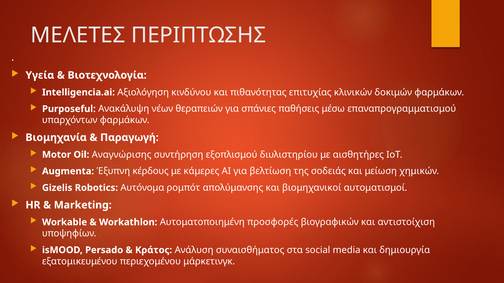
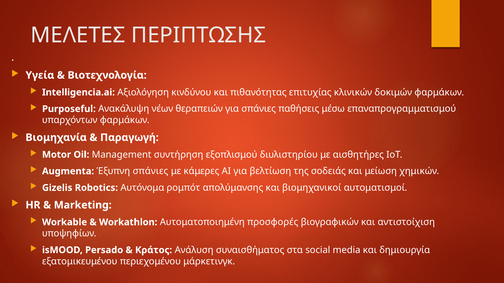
Αναγνώρισης: Αναγνώρισης -> Management
Έξυπνη κέρδους: κέρδους -> σπάνιες
